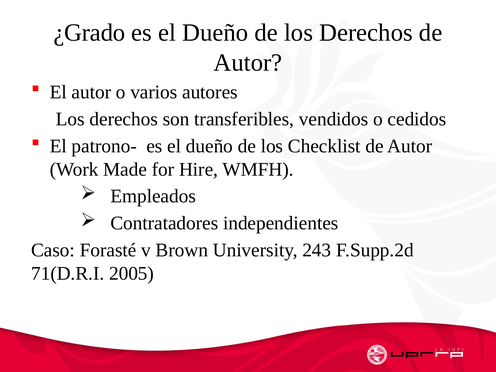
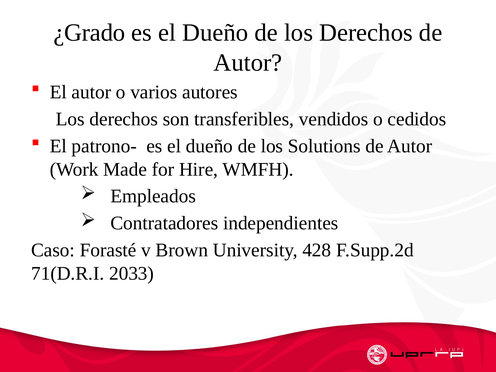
Checklist: Checklist -> Solutions
243: 243 -> 428
2005: 2005 -> 2033
